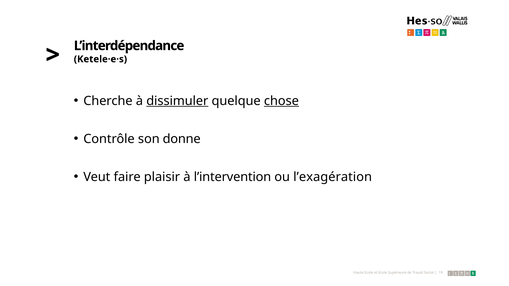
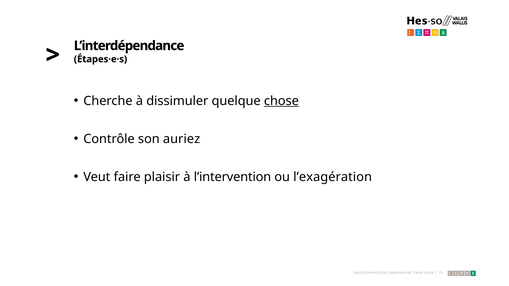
Ketele·e·s: Ketele·e·s -> Étapes·e·s
dissimuler underline: present -> none
donne: donne -> auriez
